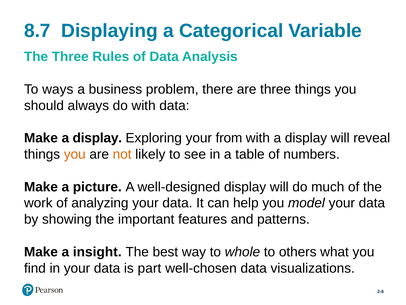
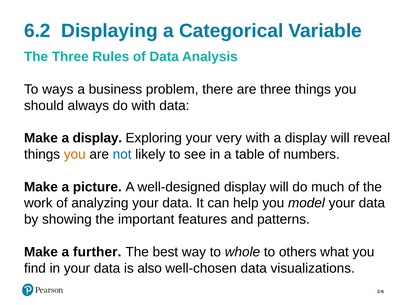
8.7: 8.7 -> 6.2
from: from -> very
not colour: orange -> blue
insight: insight -> further
part: part -> also
